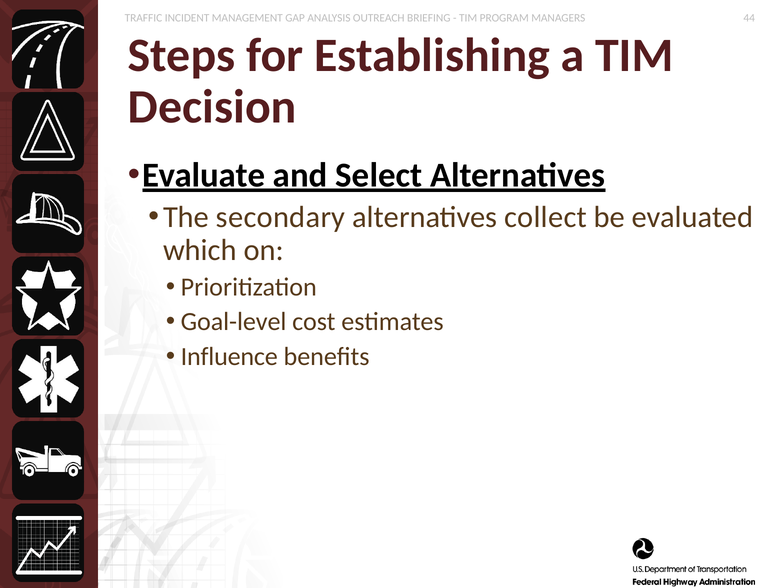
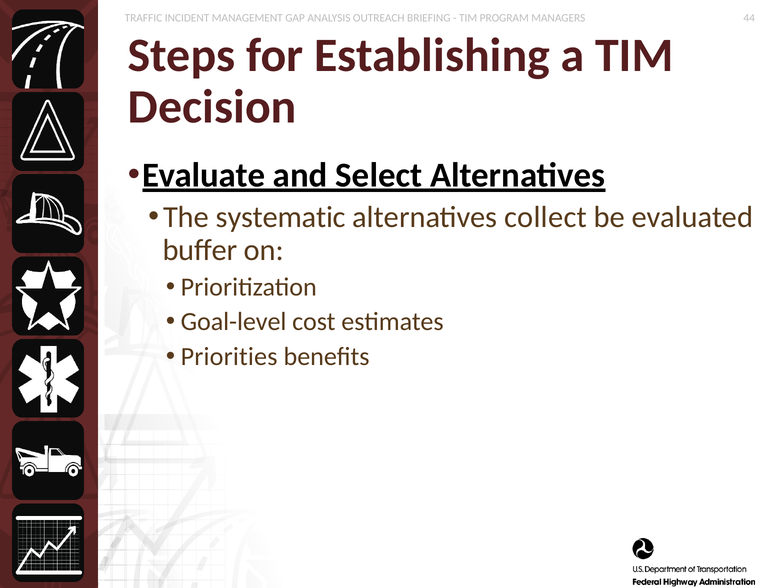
secondary: secondary -> systematic
which: which -> buffer
Influence: Influence -> Priorities
